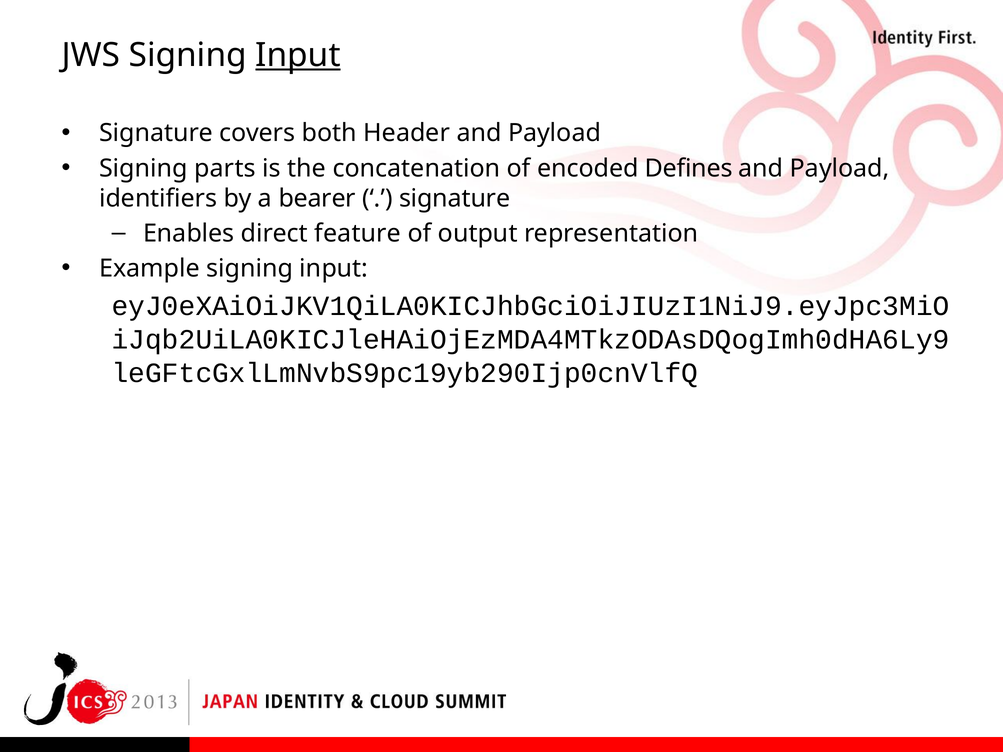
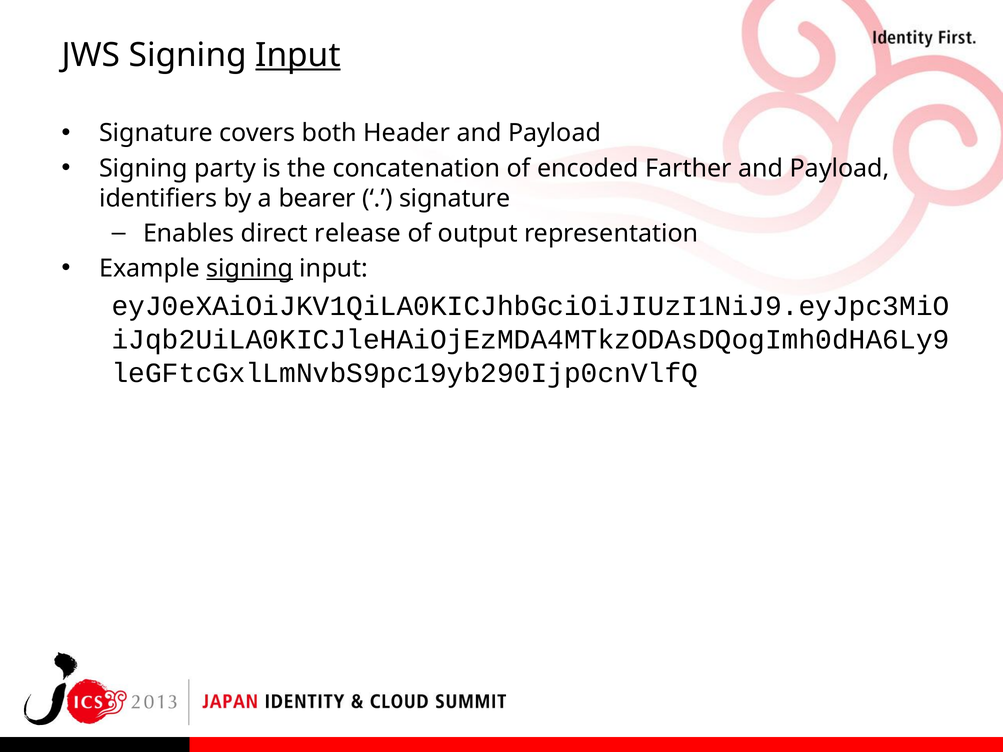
parts: parts -> party
Defines: Defines -> Farther
feature: feature -> release
signing at (250, 269) underline: none -> present
